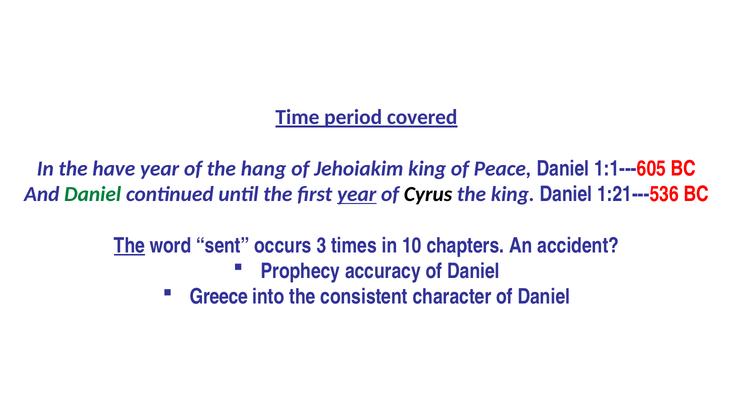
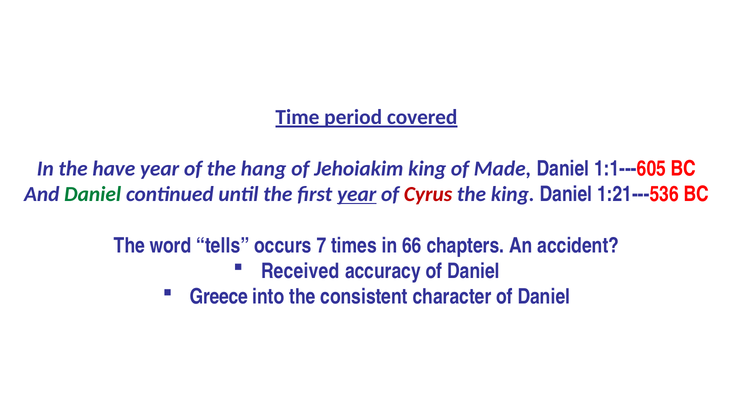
Peace: Peace -> Made
Cyrus colour: black -> red
The at (129, 246) underline: present -> none
sent: sent -> tells
3: 3 -> 7
10: 10 -> 66
Prophecy: Prophecy -> Received
